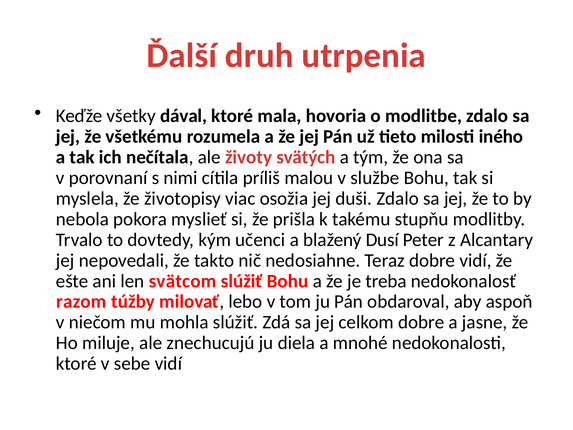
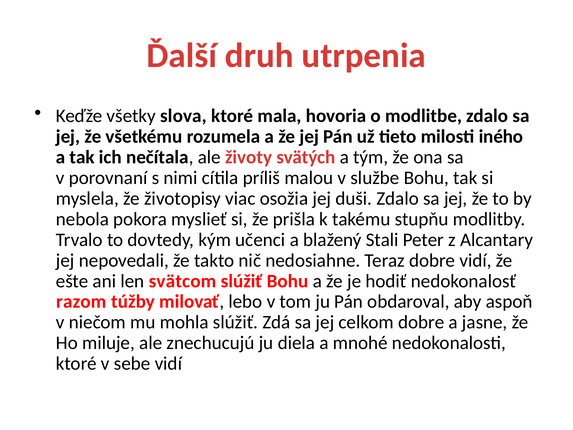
dával: dával -> slova
Dusí: Dusí -> Stali
treba: treba -> hodiť
